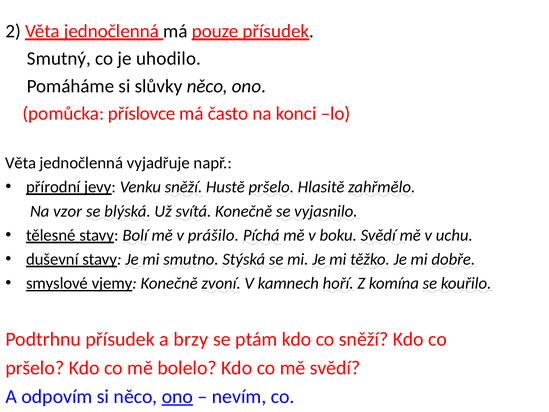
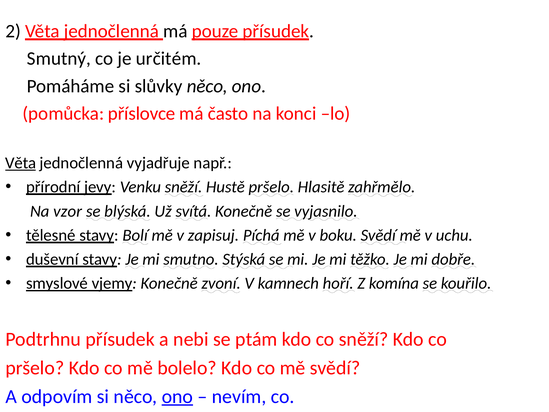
uhodilo: uhodilo -> určitém
Věta at (21, 163) underline: none -> present
prášilo: prášilo -> zapisuj
brzy: brzy -> nebi
